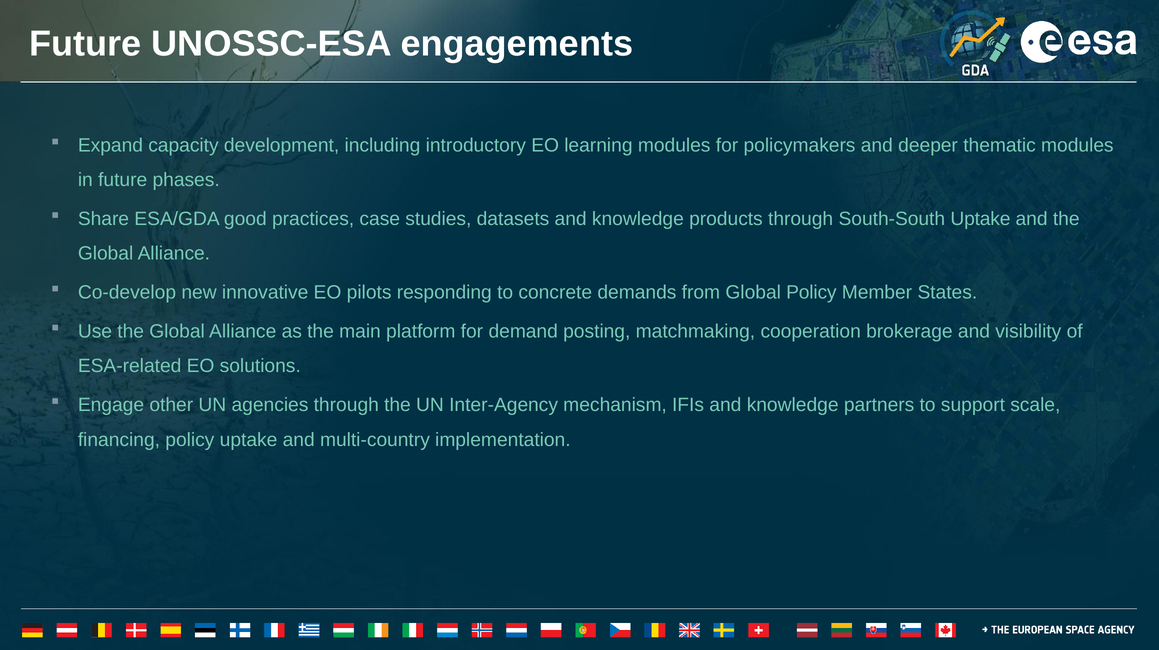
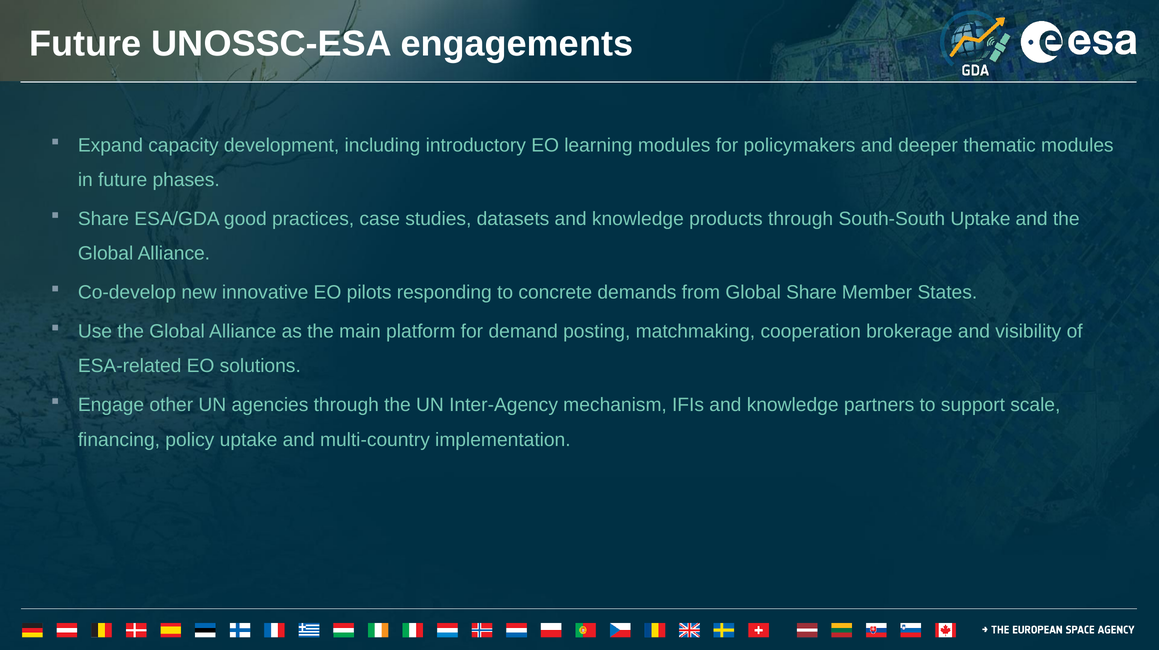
Global Policy: Policy -> Share
